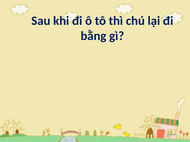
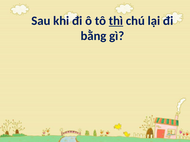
thì underline: none -> present
